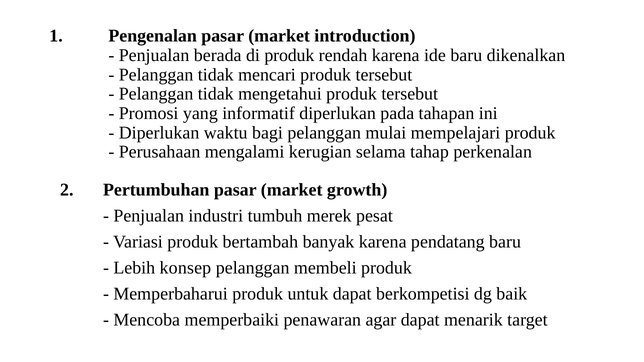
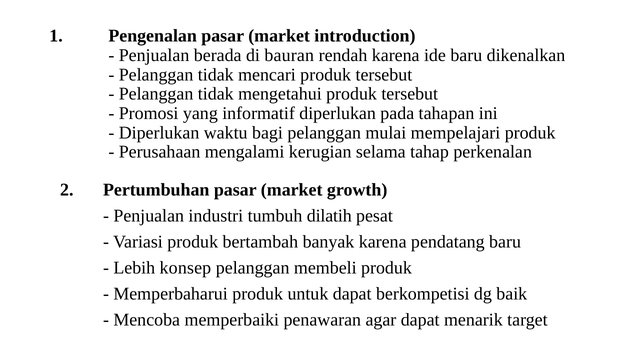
di produk: produk -> bauran
merek: merek -> dilatih
